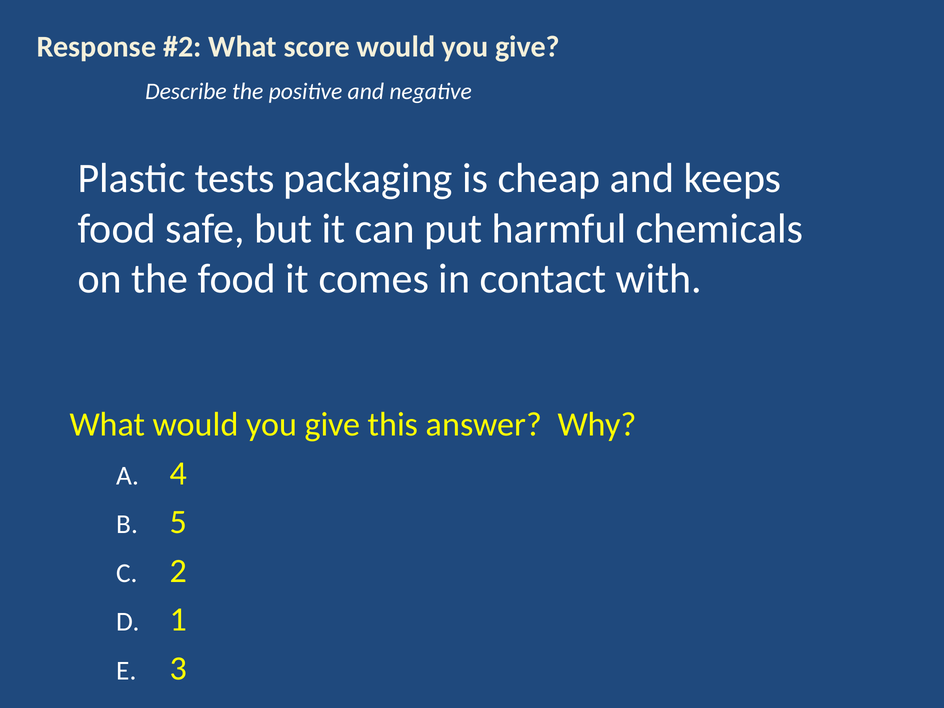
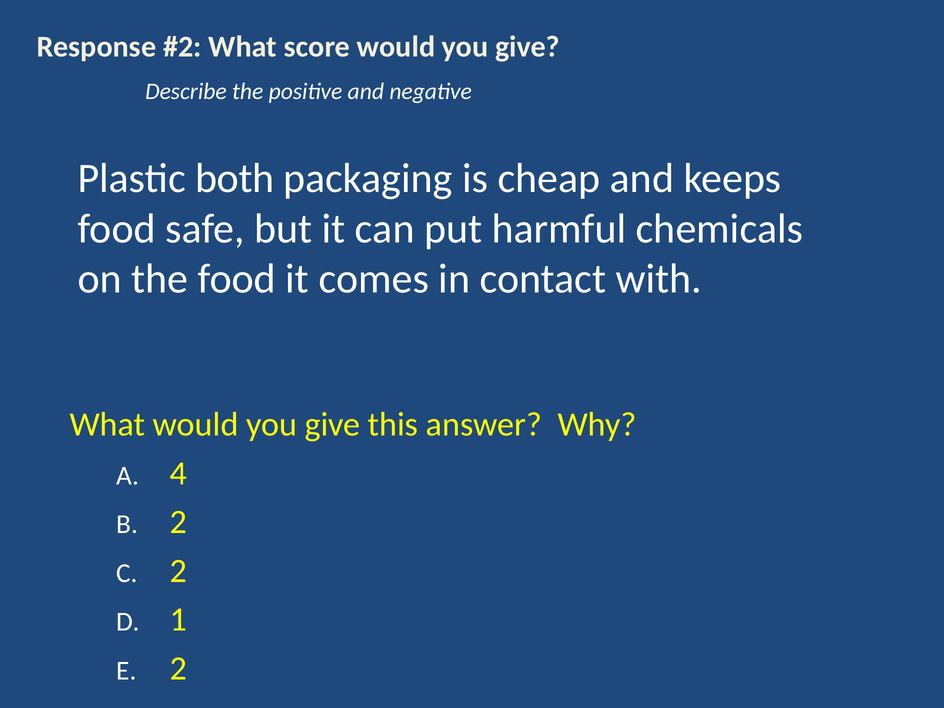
tests: tests -> both
5 at (178, 522): 5 -> 2
3 at (178, 669): 3 -> 2
